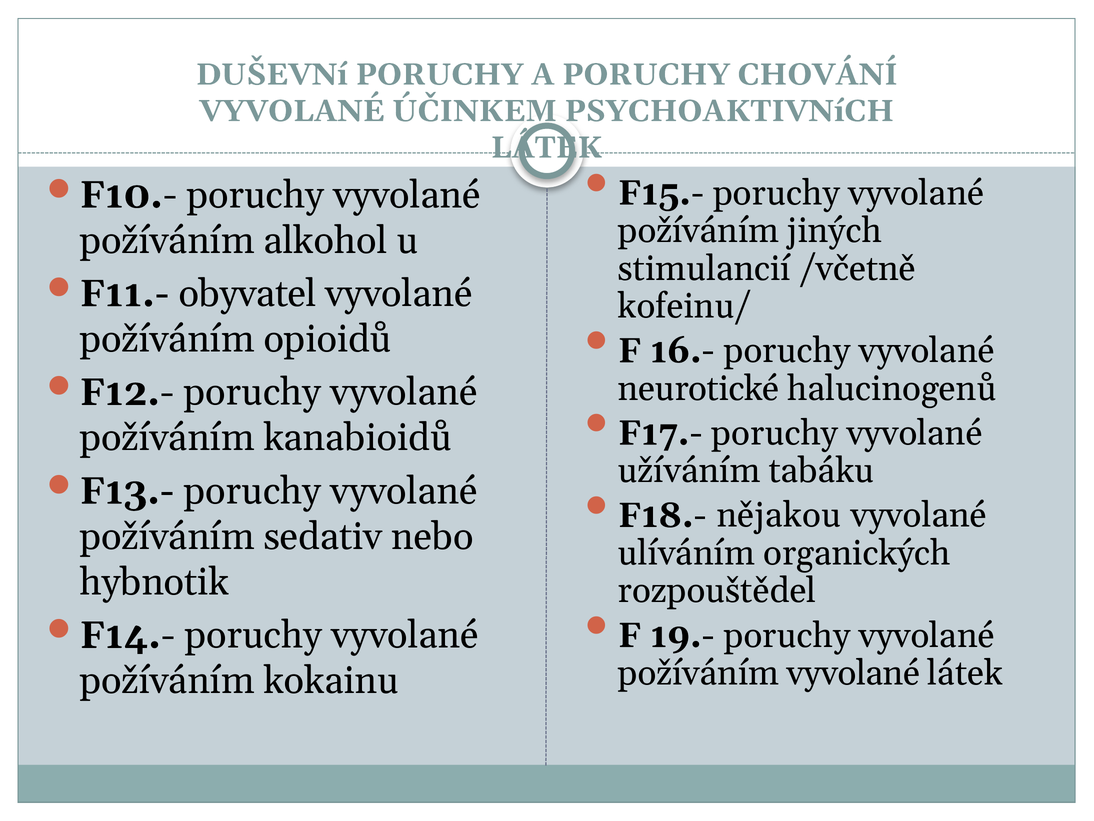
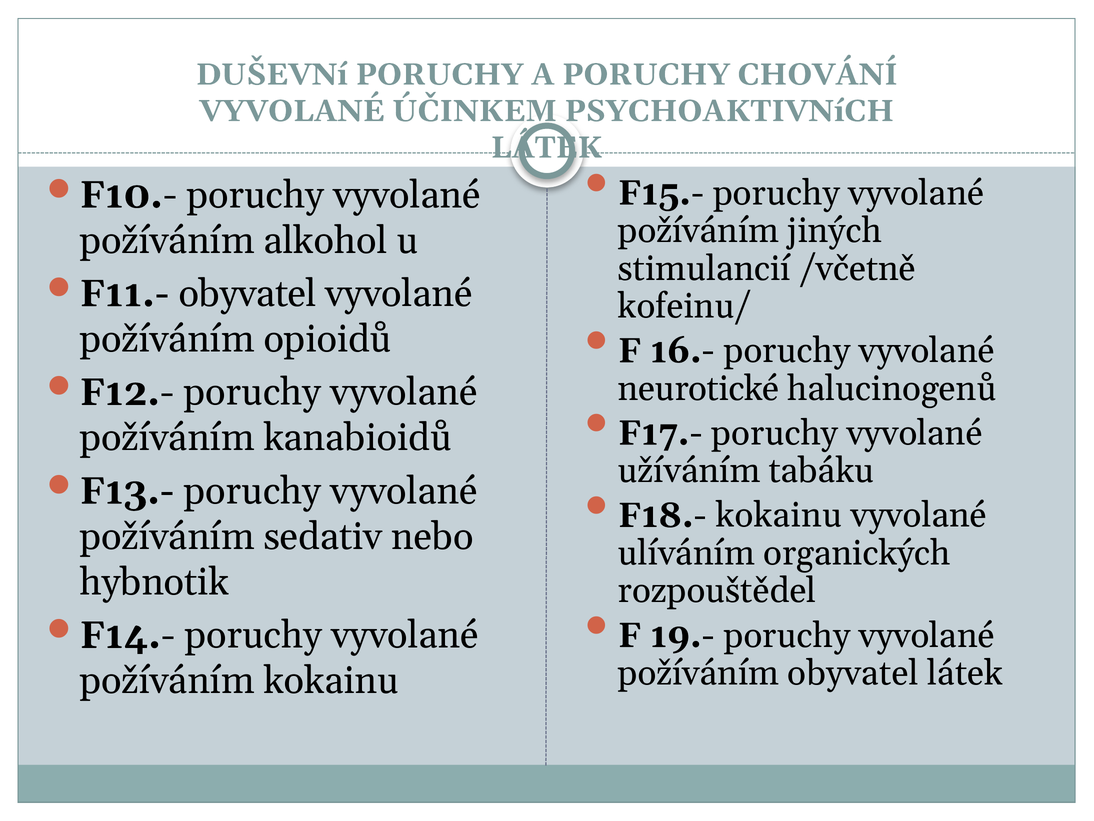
F18.- nějakou: nějakou -> kokainu
požíváním vyvolané: vyvolané -> obyvatel
